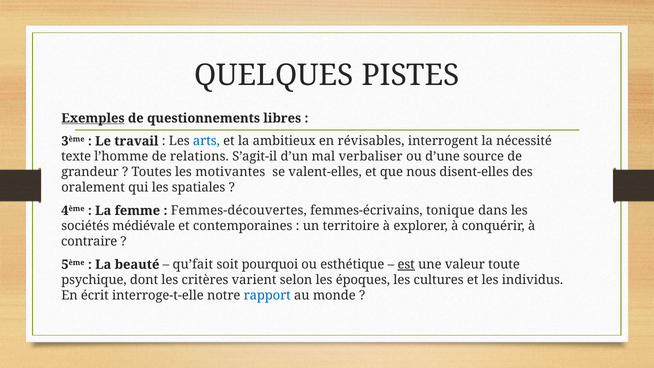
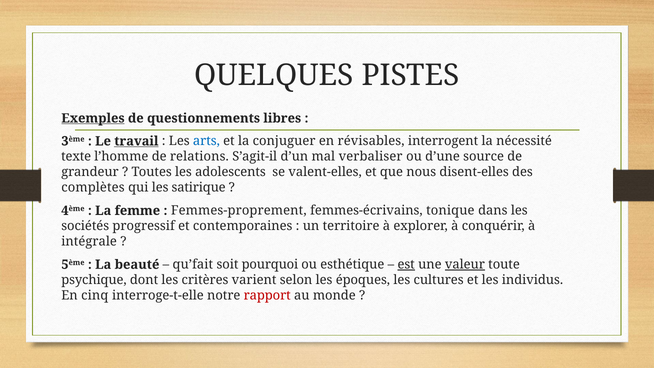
travail underline: none -> present
ambitieux: ambitieux -> conjuguer
motivantes: motivantes -> adolescents
oralement: oralement -> complètes
spatiales: spatiales -> satirique
Femmes-découvertes: Femmes-découvertes -> Femmes-proprement
médiévale: médiévale -> progressif
contraire: contraire -> intégrale
valeur underline: none -> present
écrit: écrit -> cinq
rapport colour: blue -> red
